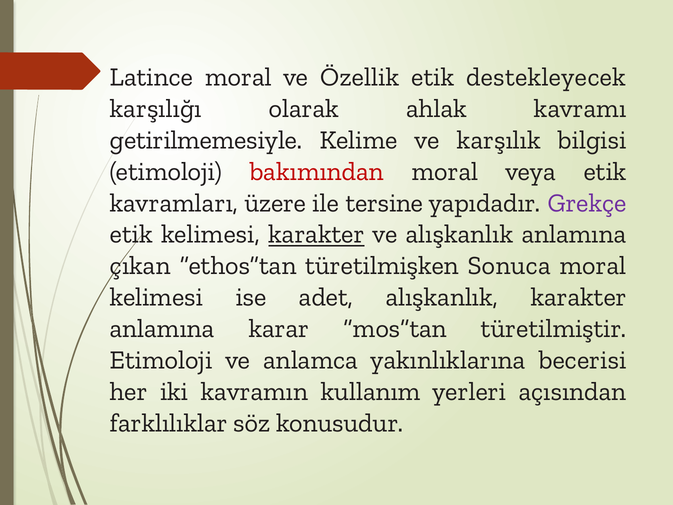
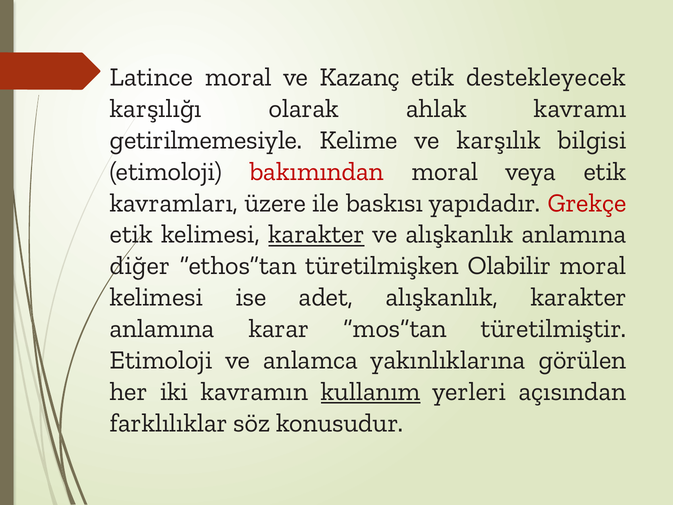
Özellik: Özellik -> Kazanç
tersine: tersine -> baskısı
Grekçe colour: purple -> red
çıkan: çıkan -> diğer
Sonuca: Sonuca -> Olabilir
becerisi: becerisi -> görülen
kullanım underline: none -> present
